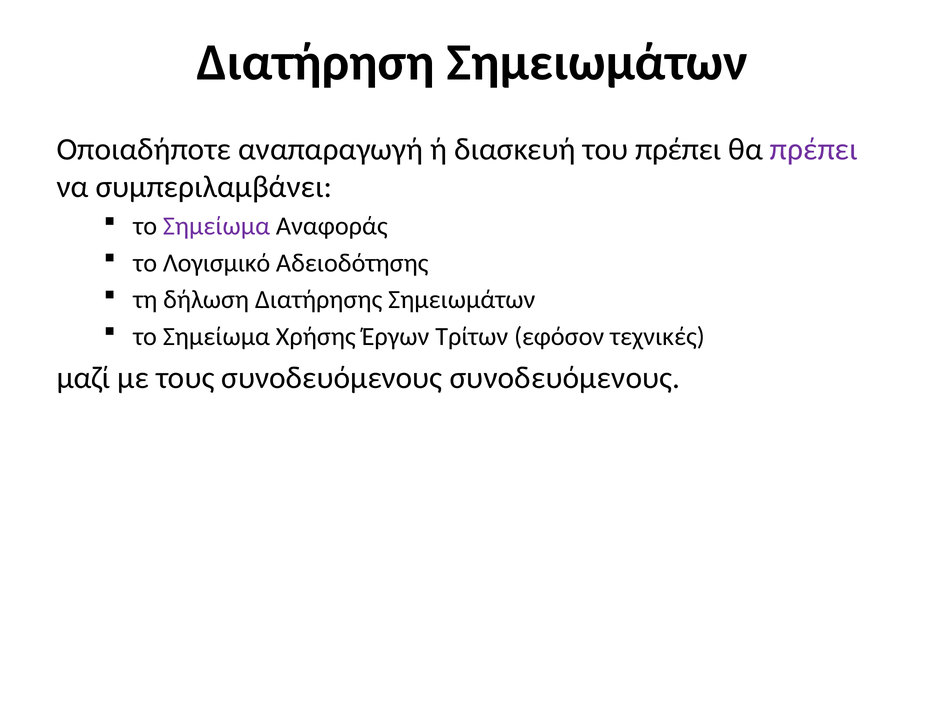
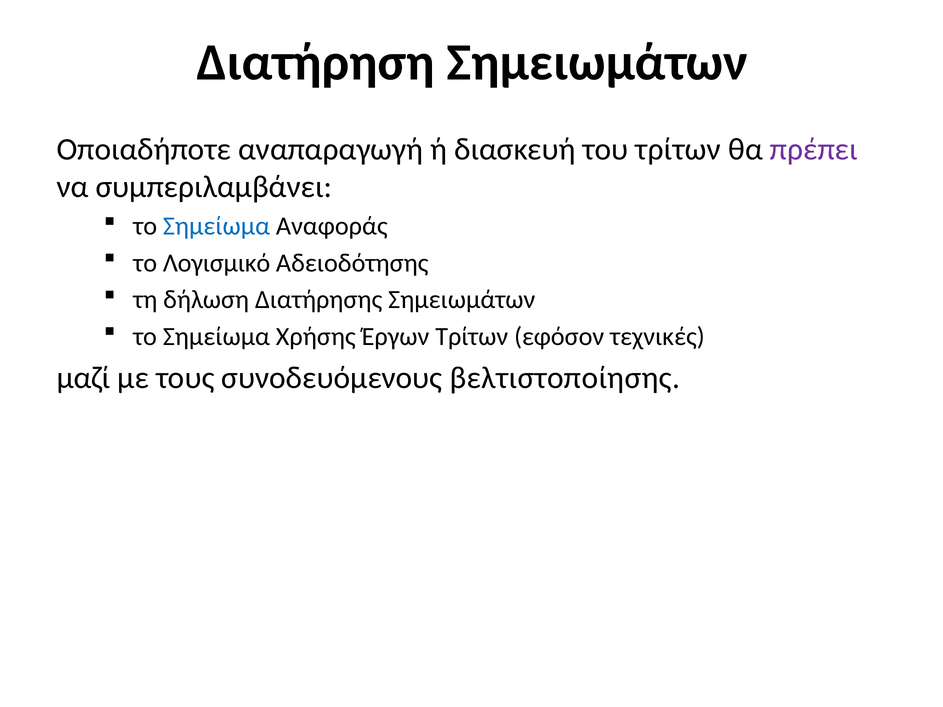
του πρέπει: πρέπει -> τρίτων
Σημείωμα at (216, 226) colour: purple -> blue
συνοδευόμενους συνοδευόμενους: συνοδευόμενους -> βελτιστοποίησης
